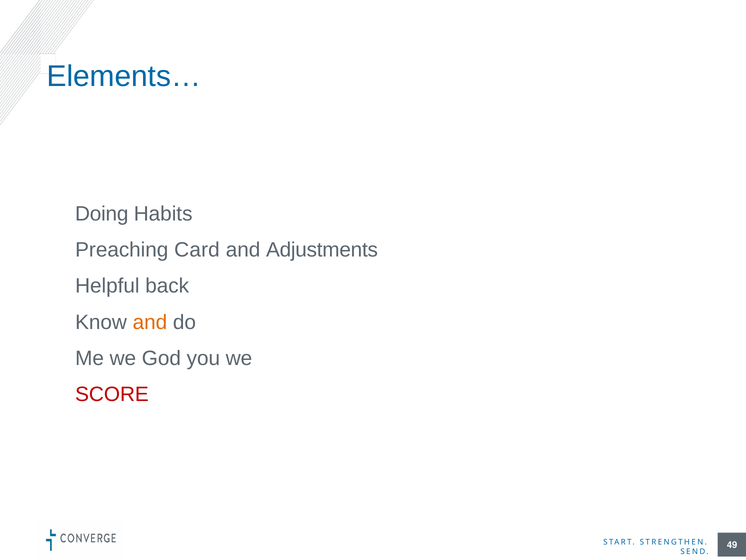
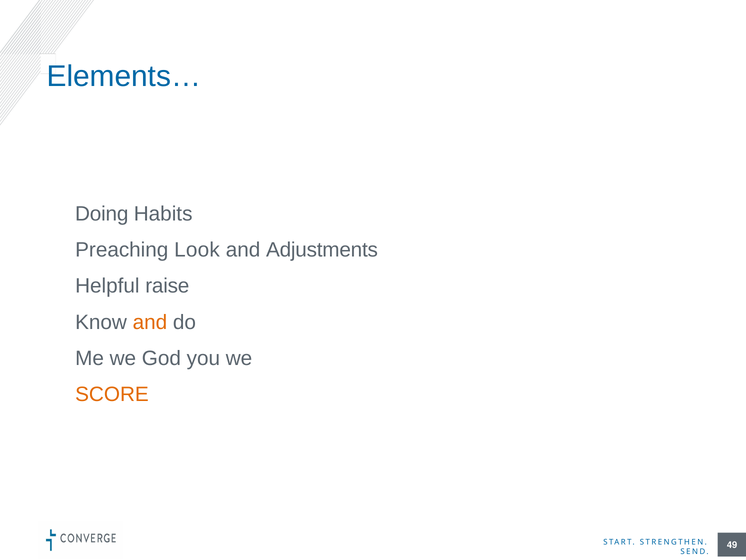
Card: Card -> Look
back: back -> raise
SCORE colour: red -> orange
